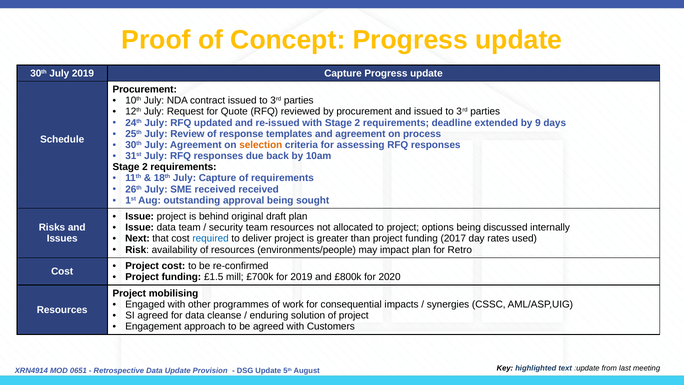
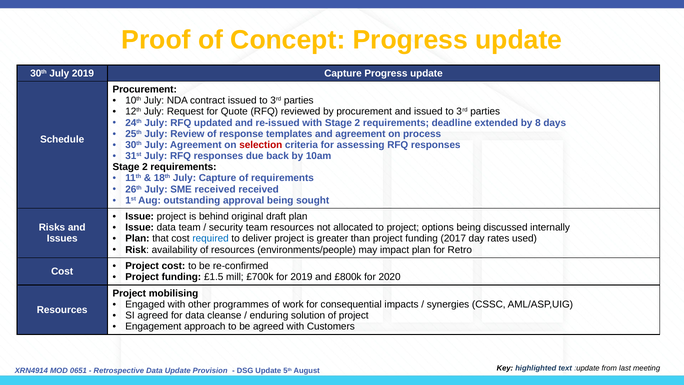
9: 9 -> 8
selection colour: orange -> red
Next at (137, 239): Next -> Plan
